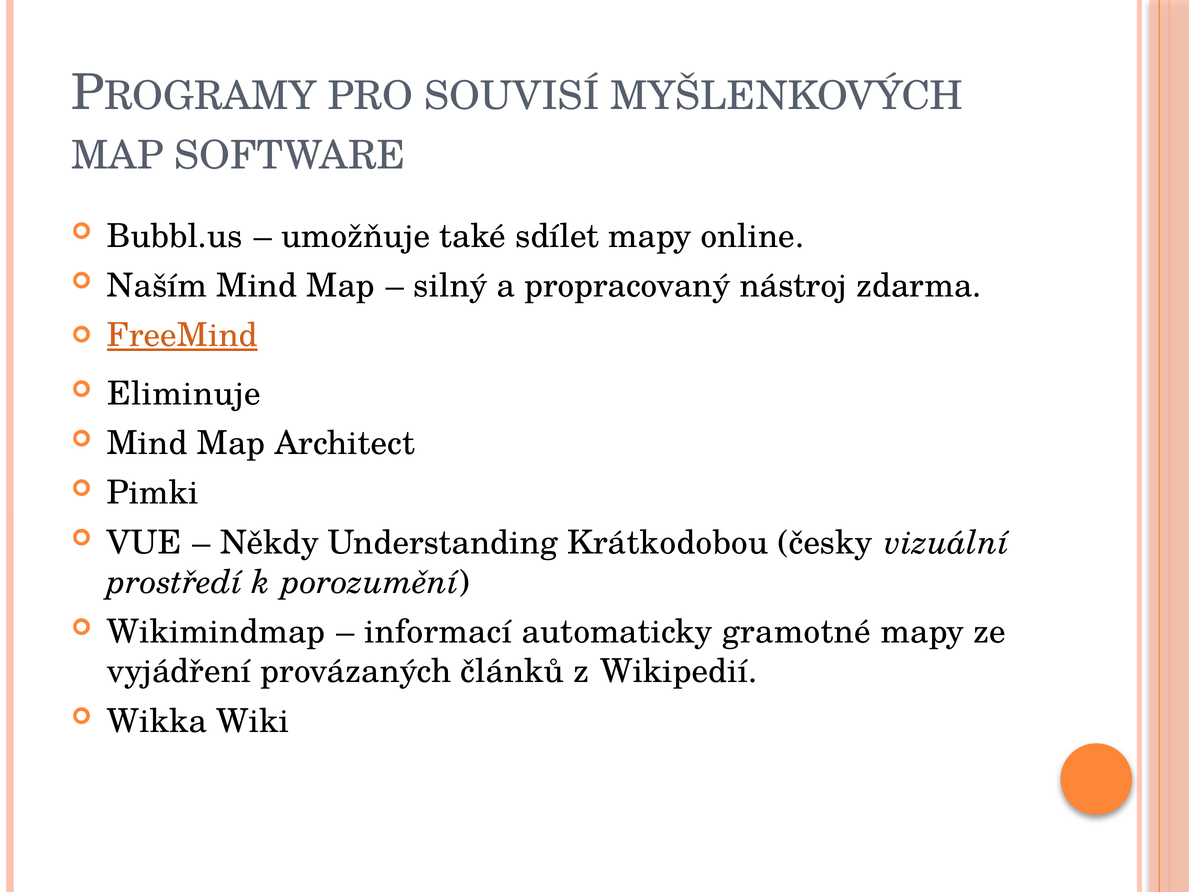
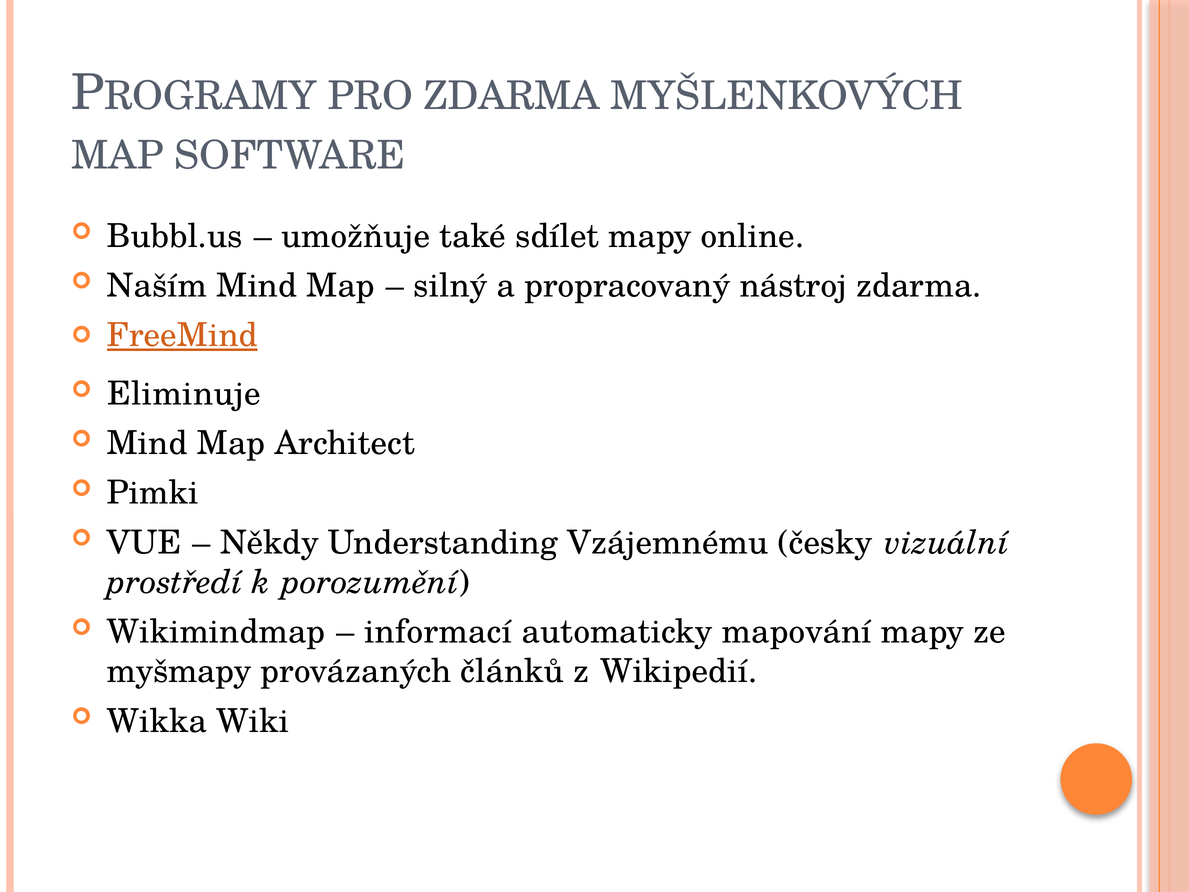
PRO SOUVISÍ: SOUVISÍ -> ZDARMA
Krátkodobou: Krátkodobou -> Vzájemnému
gramotné: gramotné -> mapování
vyjádření: vyjádření -> myšmapy
